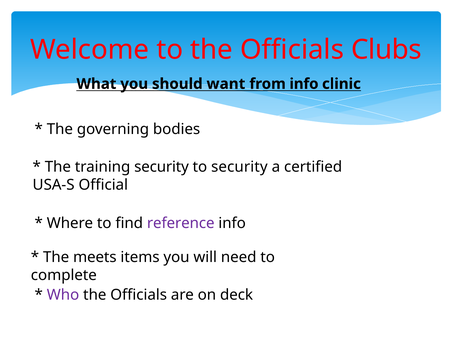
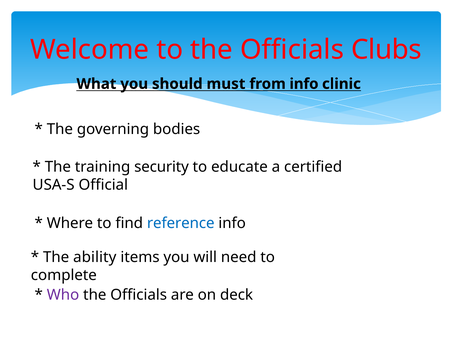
want: want -> must
to security: security -> educate
reference colour: purple -> blue
meets: meets -> ability
